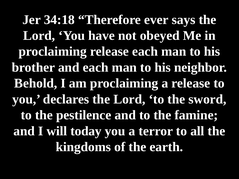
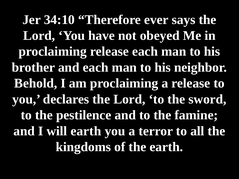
34:18: 34:18 -> 34:10
will today: today -> earth
